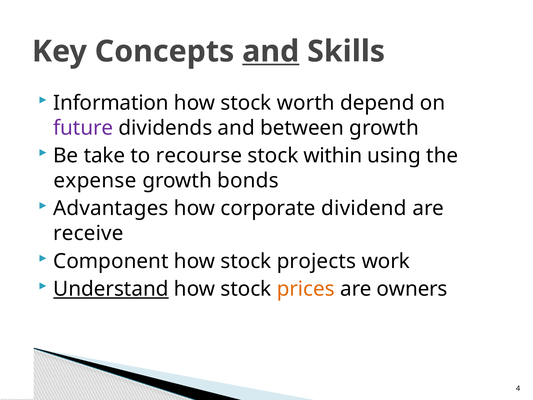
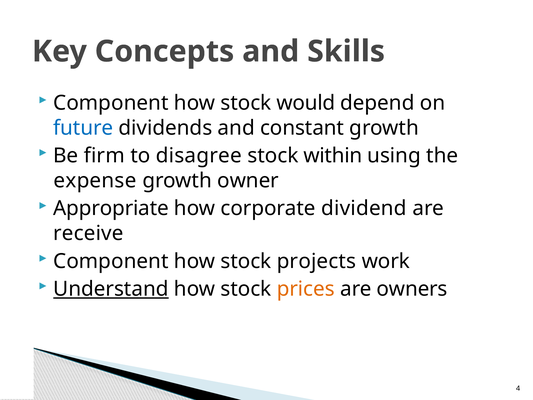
and at (271, 51) underline: present -> none
Information at (111, 103): Information -> Component
worth: worth -> would
future colour: purple -> blue
between: between -> constant
take: take -> firm
recourse: recourse -> disagree
bonds: bonds -> owner
Advantages: Advantages -> Appropriate
